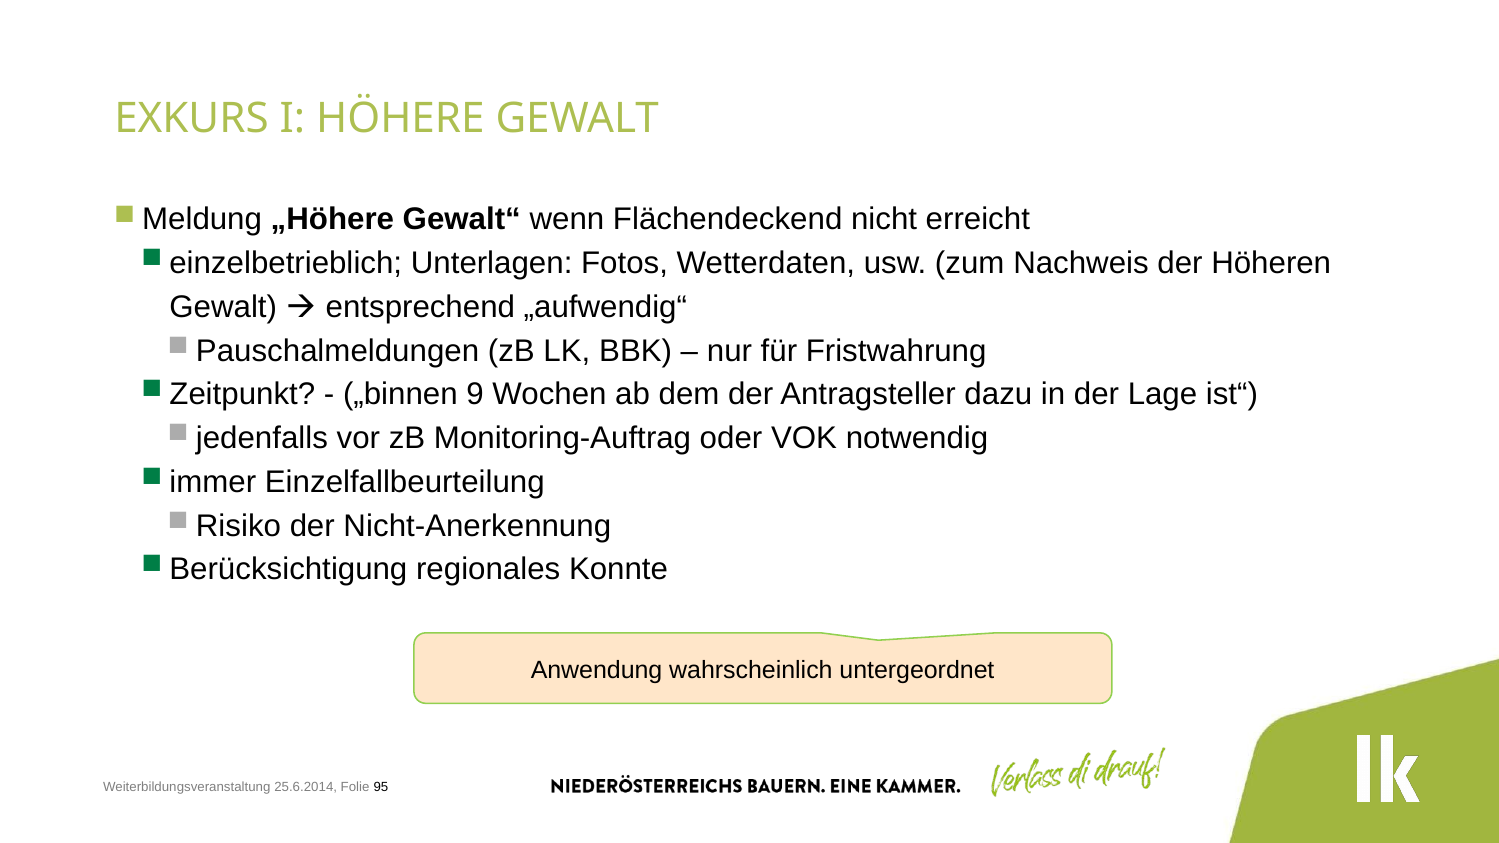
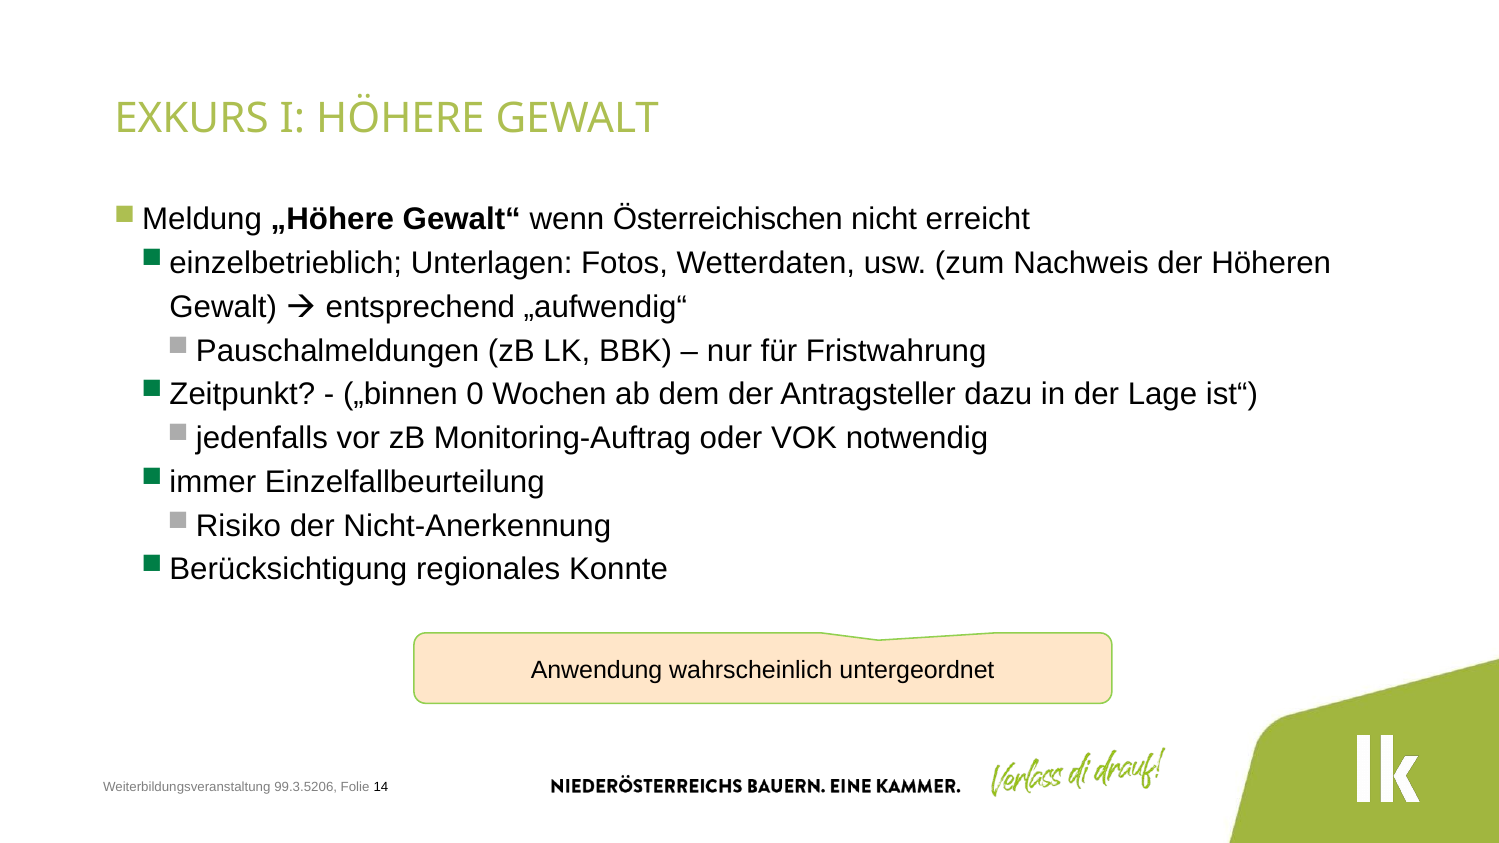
Flächendeckend: Flächendeckend -> Österreichischen
9: 9 -> 0
25.6.2014: 25.6.2014 -> 99.3.5206
95: 95 -> 14
